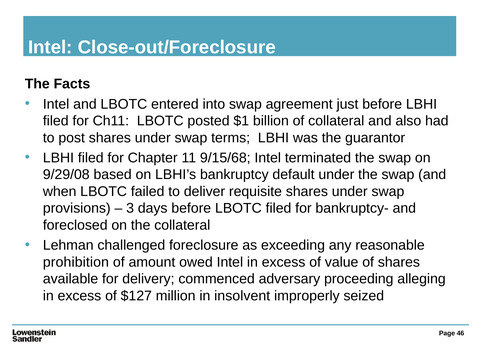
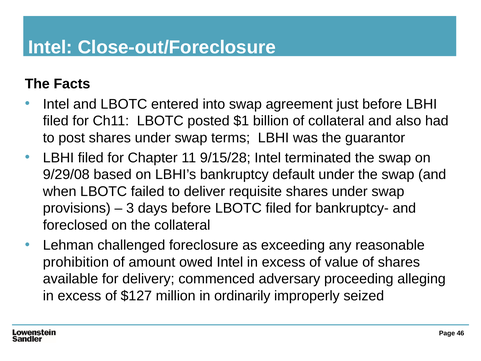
9/15/68: 9/15/68 -> 9/15/28
insolvent: insolvent -> ordinarily
